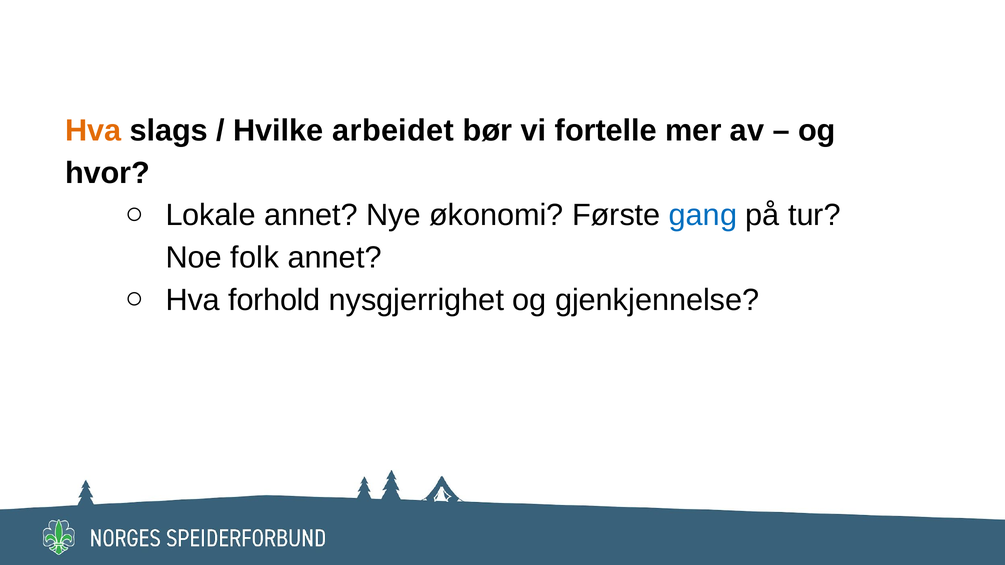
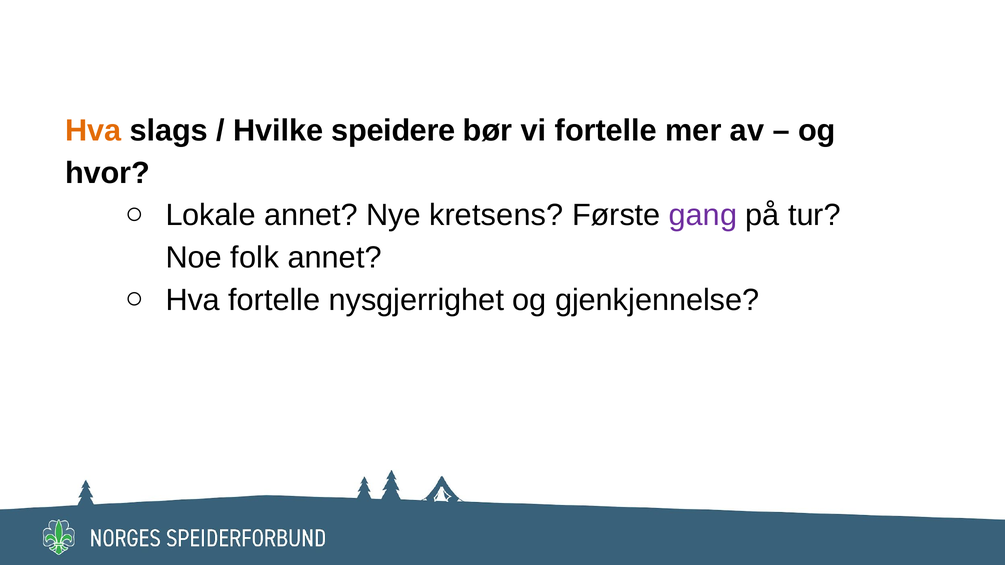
arbeidet: arbeidet -> speidere
økonomi: økonomi -> kretsens
gang colour: blue -> purple
Hva forhold: forhold -> fortelle
